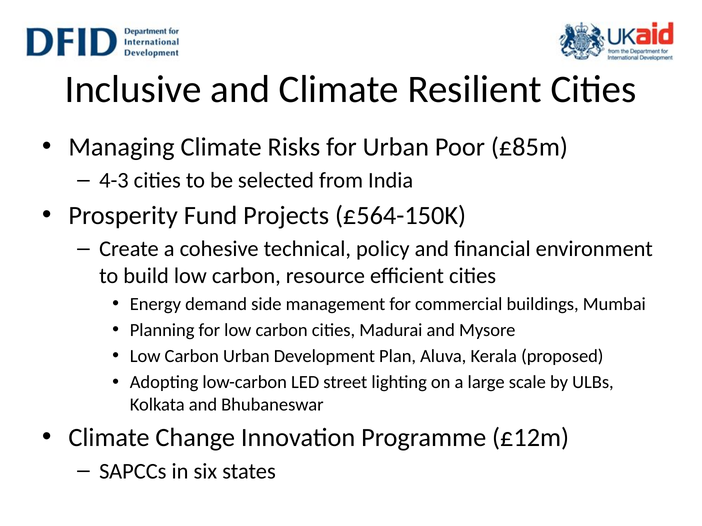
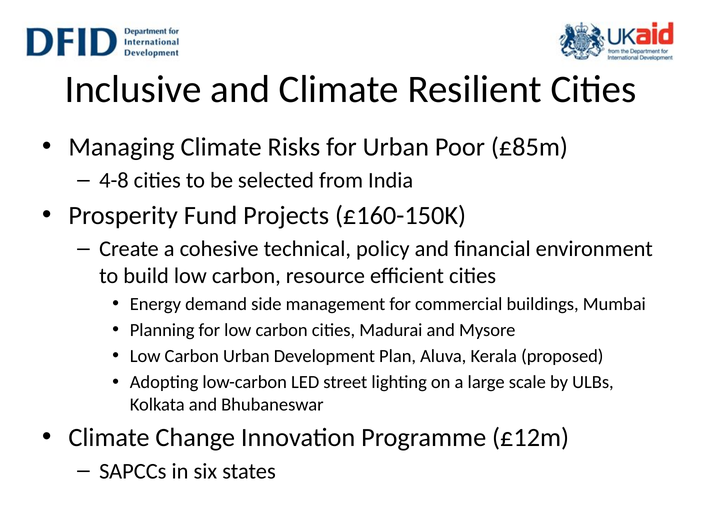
4-3: 4-3 -> 4-8
£564-150K: £564-150K -> £160-150K
